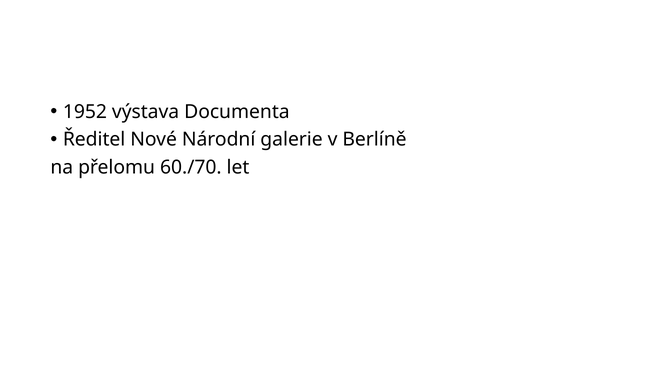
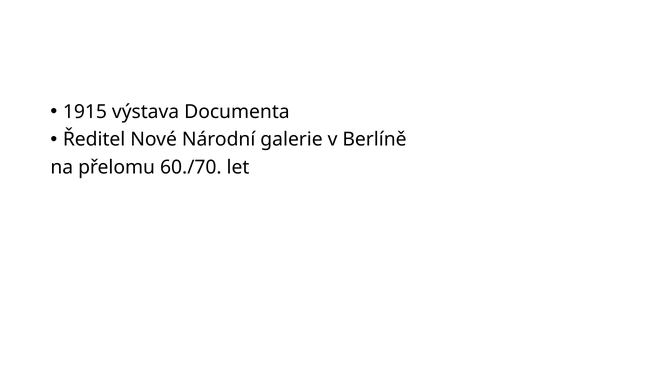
1952: 1952 -> 1915
